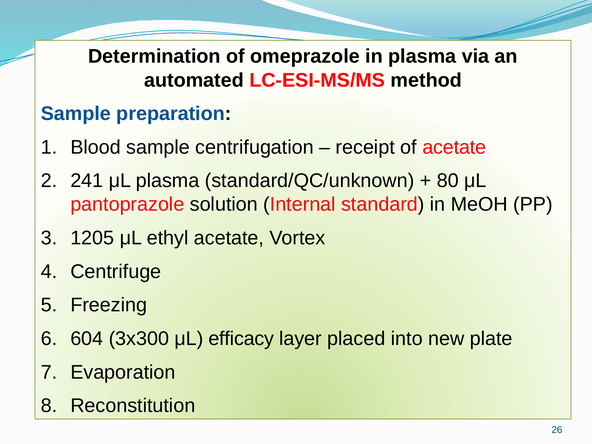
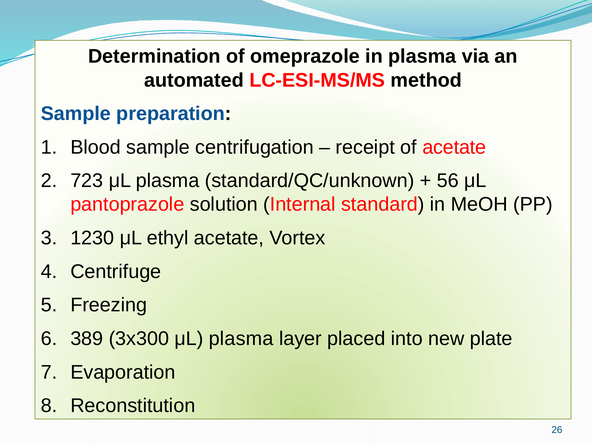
241: 241 -> 723
80: 80 -> 56
1205: 1205 -> 1230
604: 604 -> 389
3x300 μL efficacy: efficacy -> plasma
